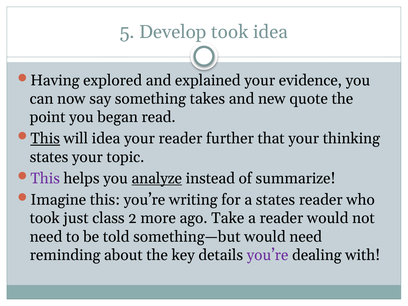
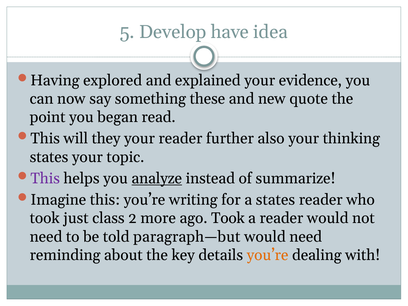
Develop took: took -> have
takes: takes -> these
This at (45, 139) underline: present -> none
will idea: idea -> they
that: that -> also
ago Take: Take -> Took
something—but: something—but -> paragraph—but
you’re at (268, 255) colour: purple -> orange
